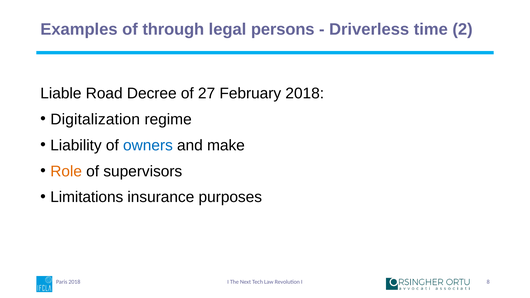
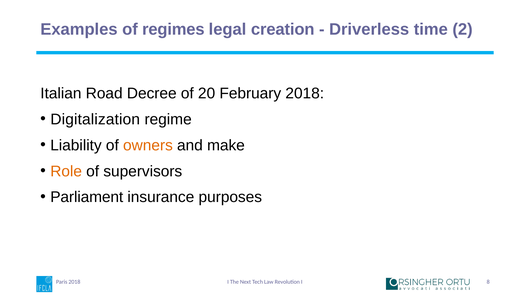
through: through -> regimes
persons: persons -> creation
Liable: Liable -> Italian
27: 27 -> 20
owners colour: blue -> orange
Limitations: Limitations -> Parliament
